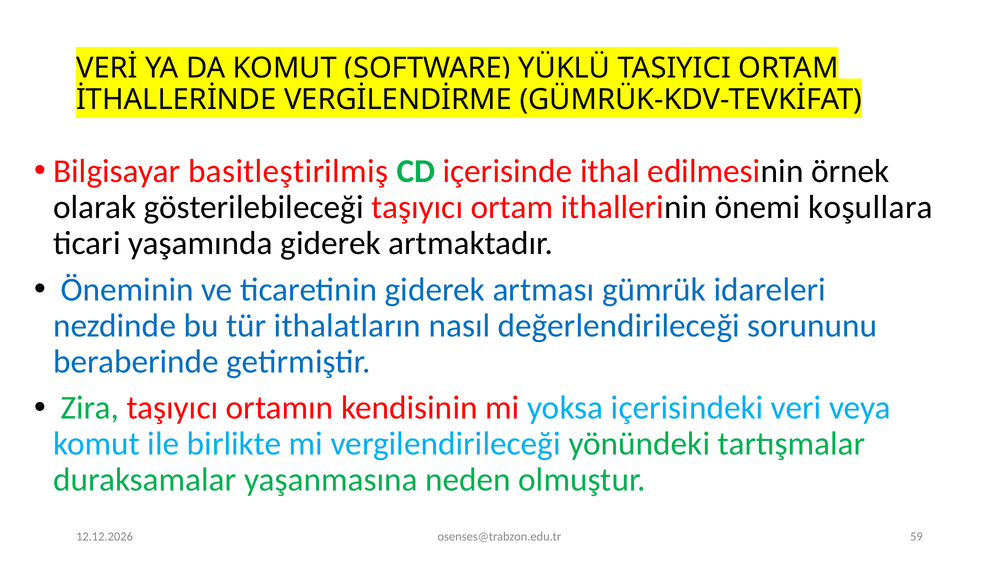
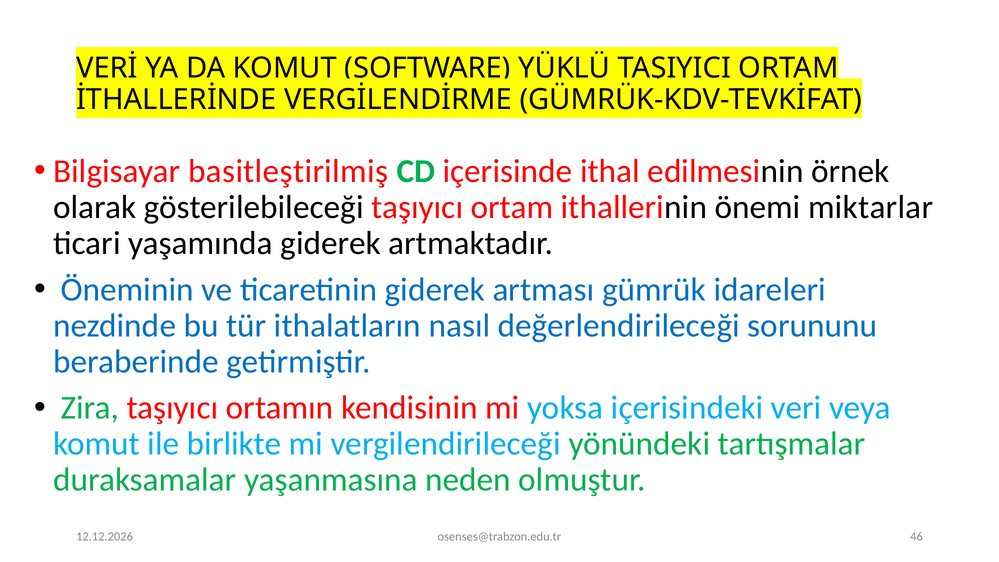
koşullara: koşullara -> miktarlar
59: 59 -> 46
